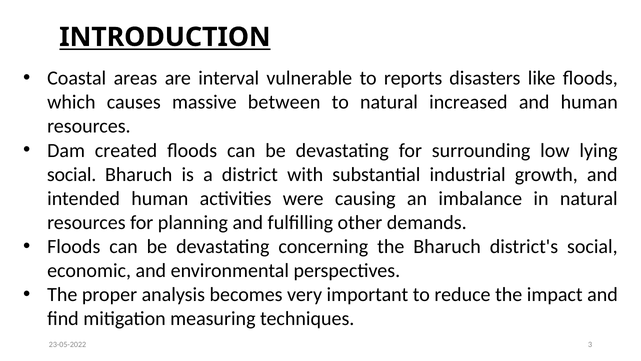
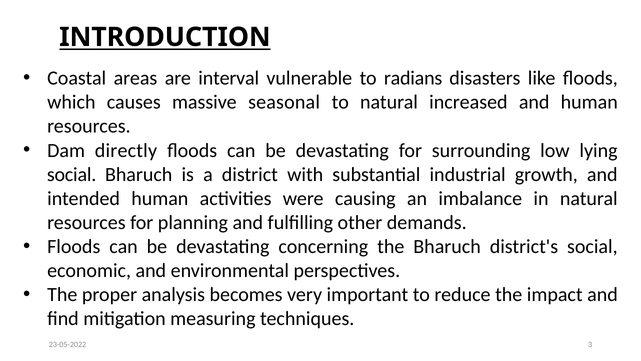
reports: reports -> radians
between: between -> seasonal
created: created -> directly
